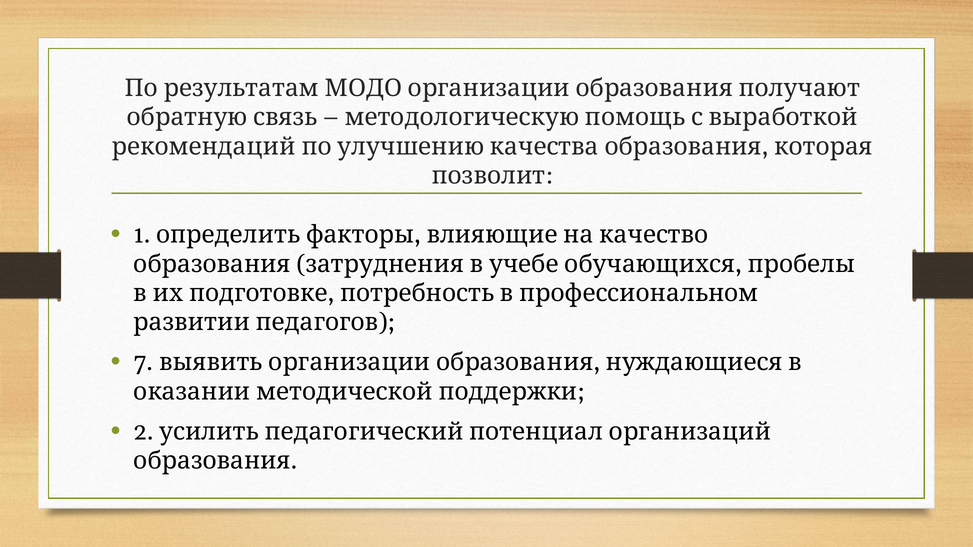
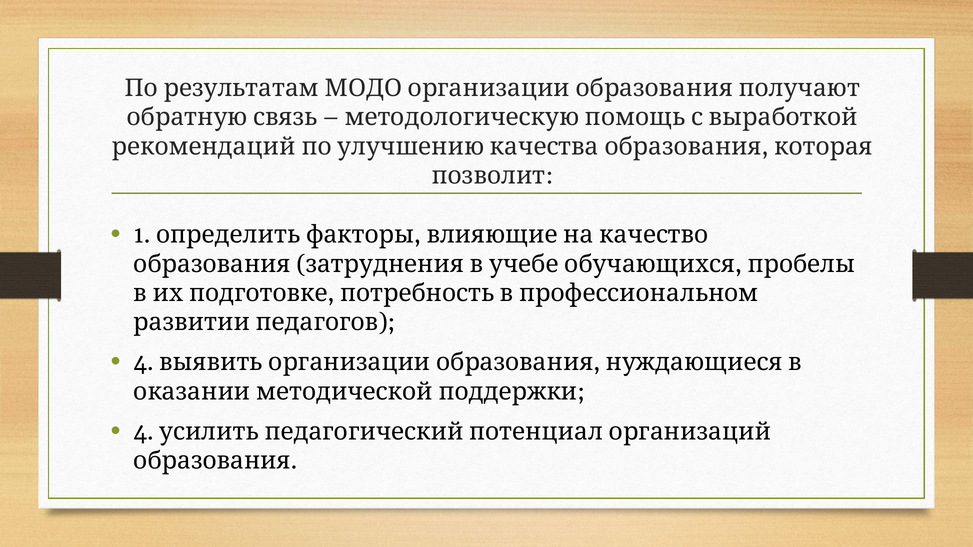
7 at (143, 363): 7 -> 4
2 at (143, 432): 2 -> 4
